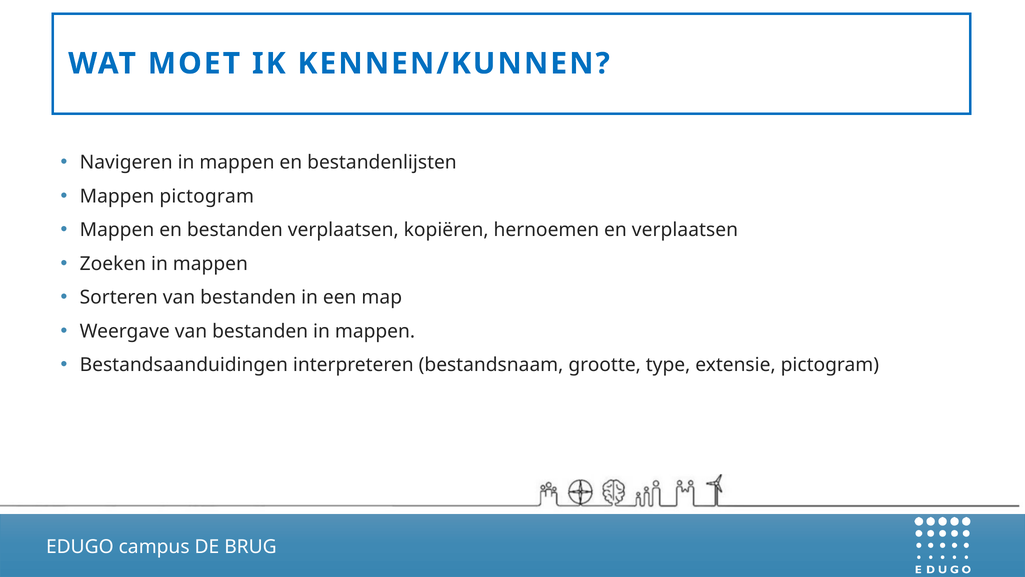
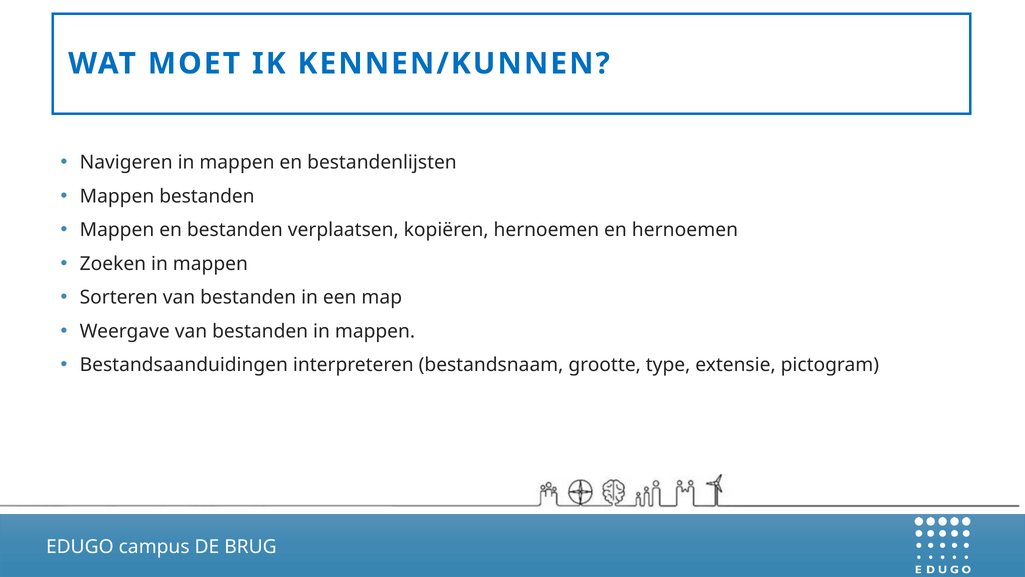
Mappen pictogram: pictogram -> bestanden
en verplaatsen: verplaatsen -> hernoemen
